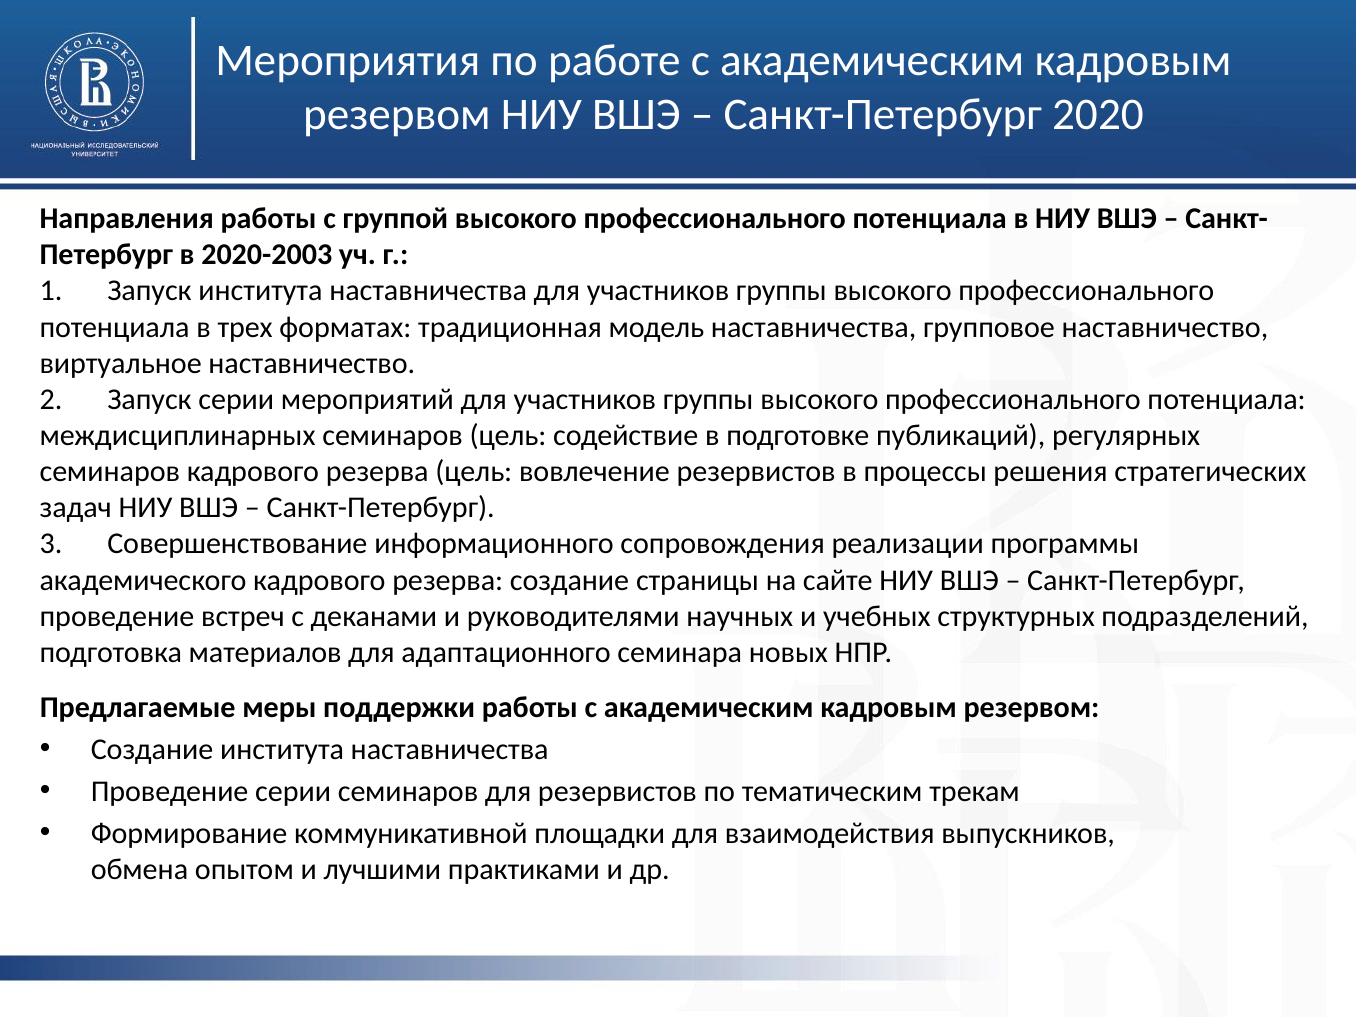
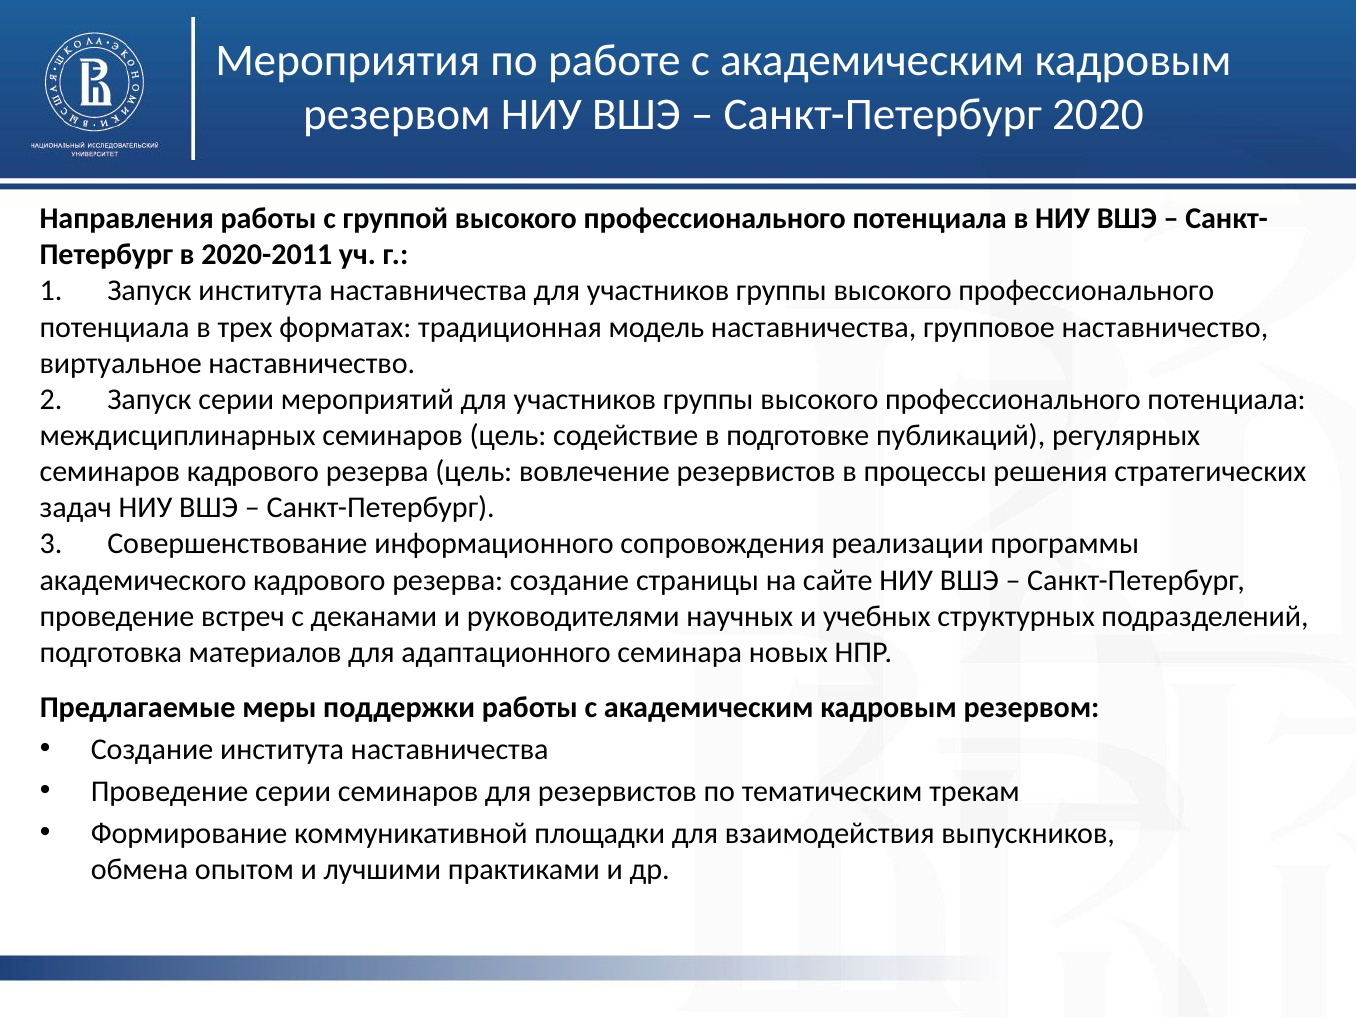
2020-2003: 2020-2003 -> 2020-2011
